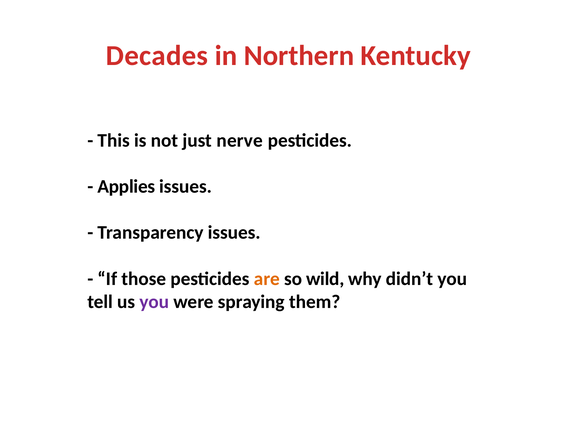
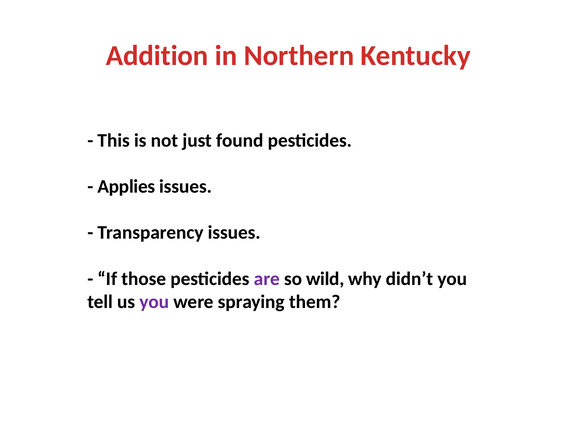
Decades: Decades -> Addition
nerve: nerve -> found
are colour: orange -> purple
